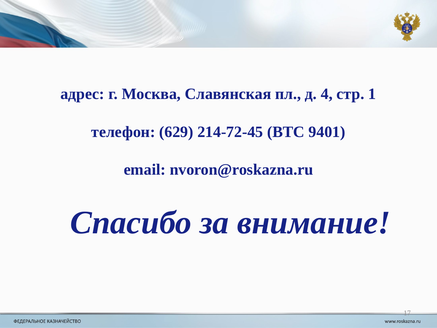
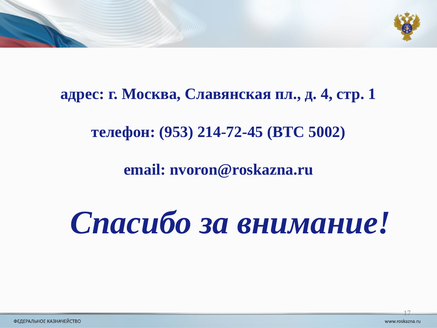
629: 629 -> 953
9401: 9401 -> 5002
